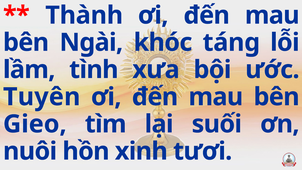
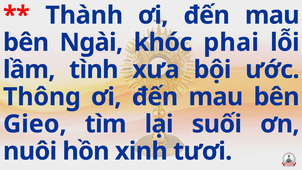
táng: táng -> phai
Tuyên: Tuyên -> Thông
